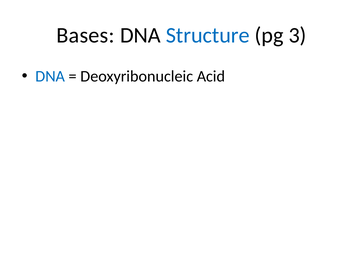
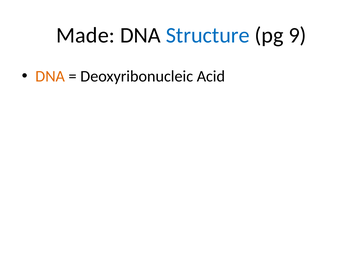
Bases: Bases -> Made
3: 3 -> 9
DNA at (50, 76) colour: blue -> orange
